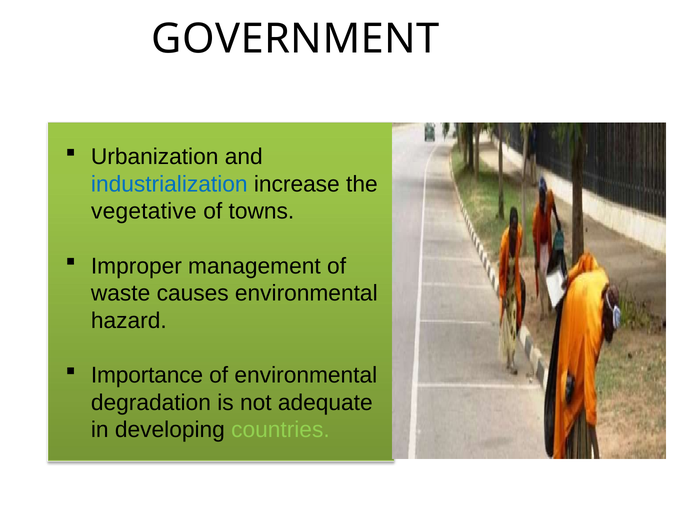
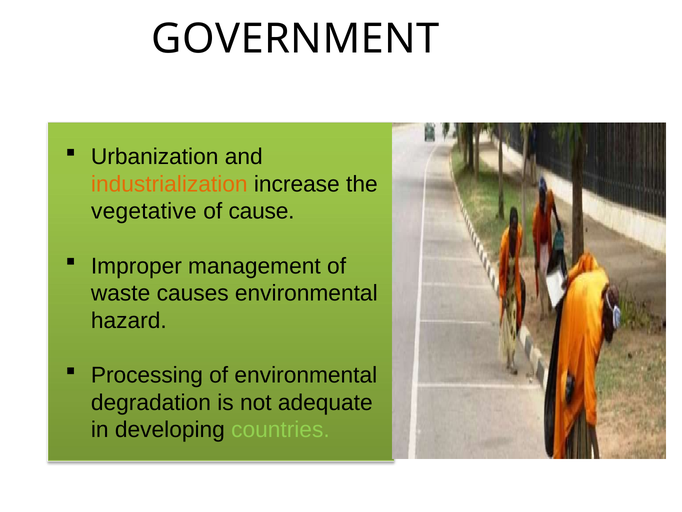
industrialization colour: blue -> orange
towns: towns -> cause
Importance: Importance -> Processing
